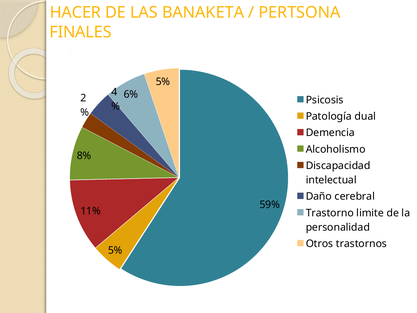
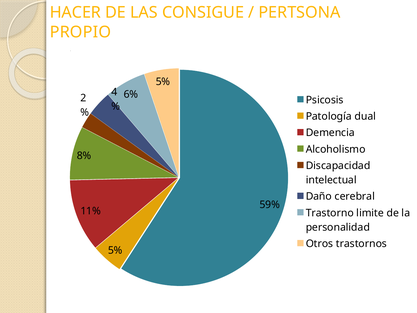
BANAKETA: BANAKETA -> CONSIGUE
FINALES: FINALES -> PROPIO
